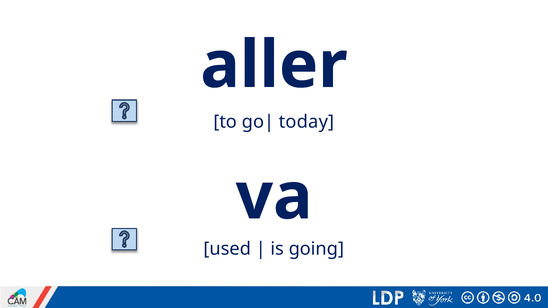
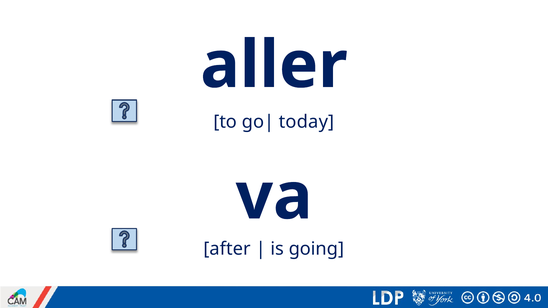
used: used -> after
